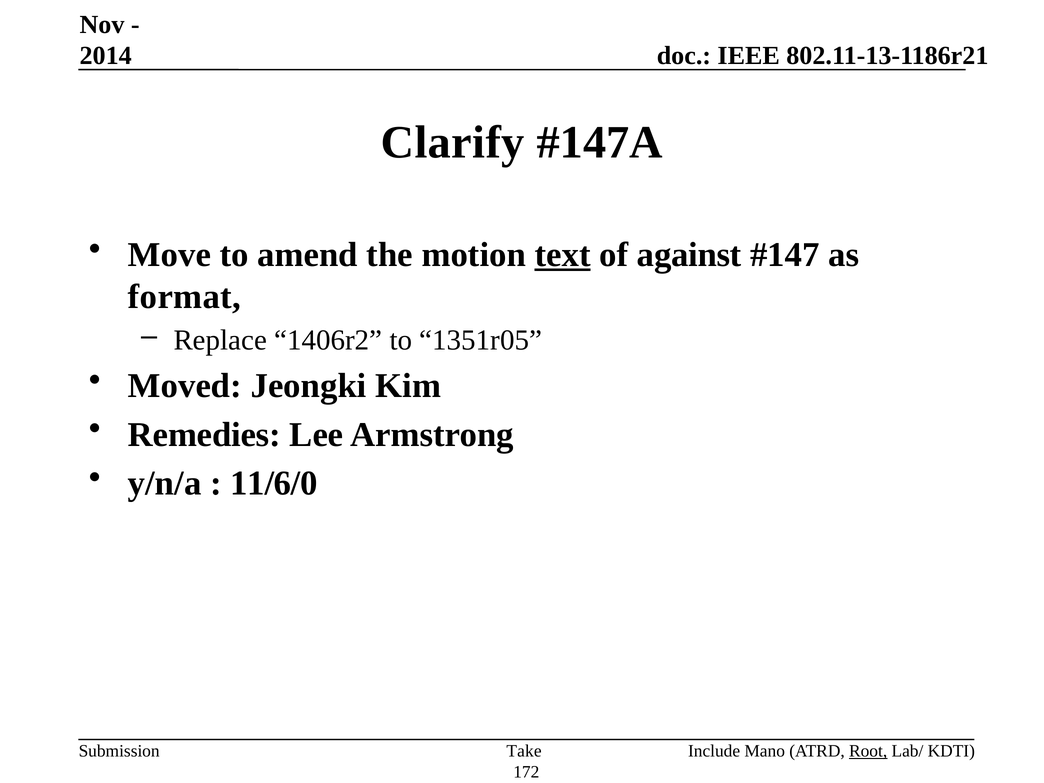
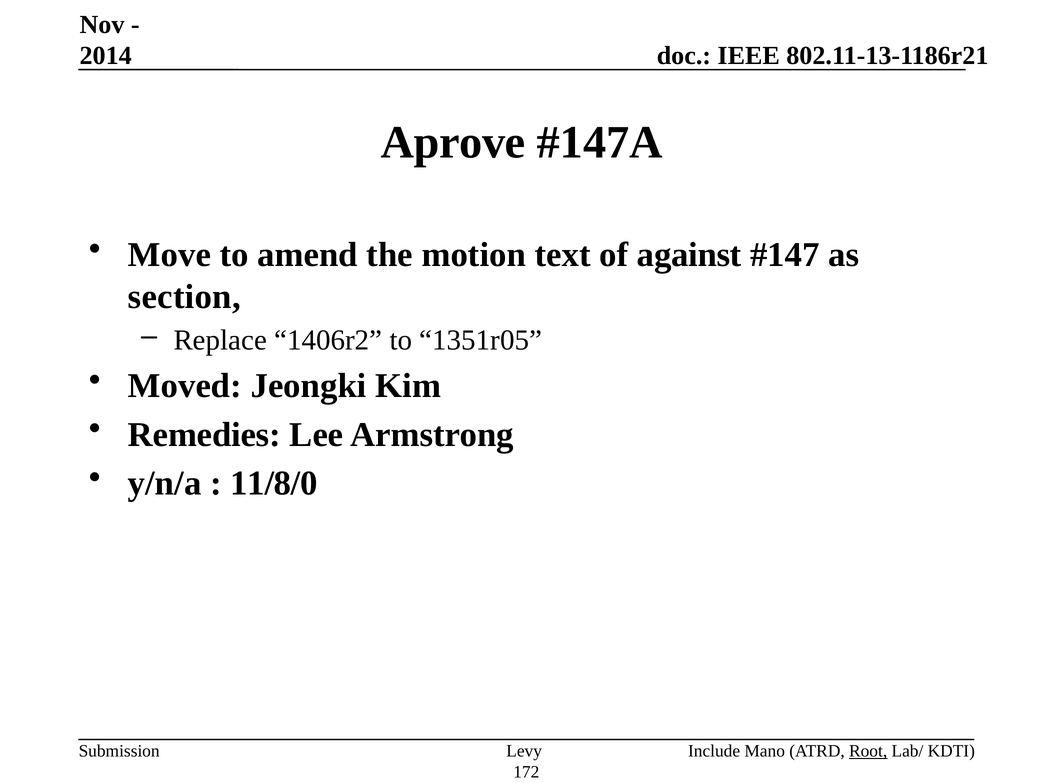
Clarify: Clarify -> Aprove
text underline: present -> none
format: format -> section
11/6/0: 11/6/0 -> 11/8/0
Take: Take -> Levy
